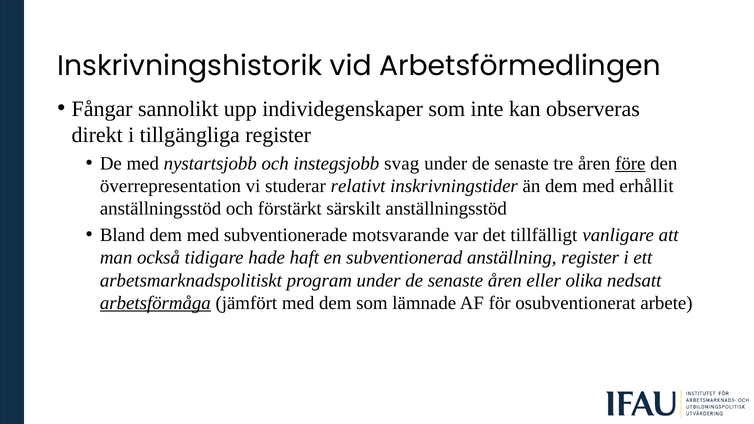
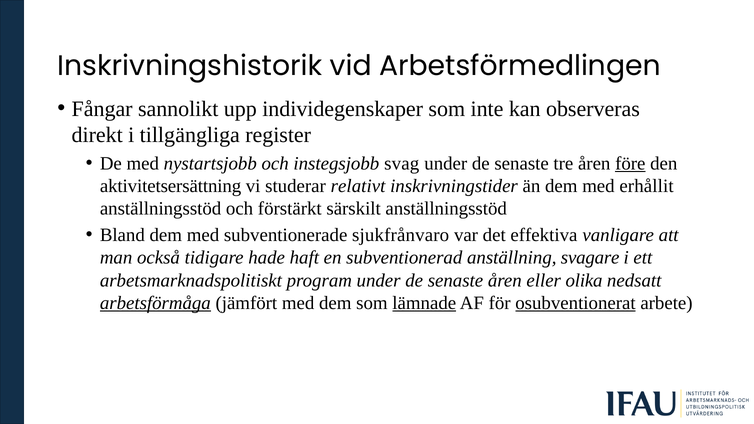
överrepresentation: överrepresentation -> aktivitetsersättning
motsvarande: motsvarande -> sjukfrånvaro
tillfälligt: tillfälligt -> effektiva
anställning register: register -> svagare
lämnade underline: none -> present
osubventionerat underline: none -> present
